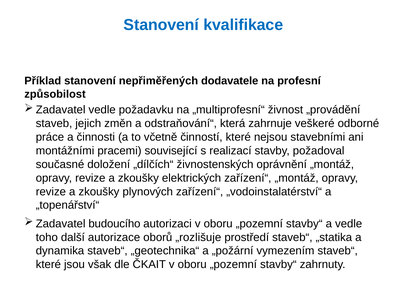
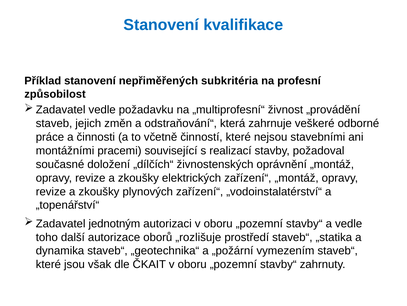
dodavatele: dodavatele -> subkritéria
budoucího: budoucího -> jednotným
